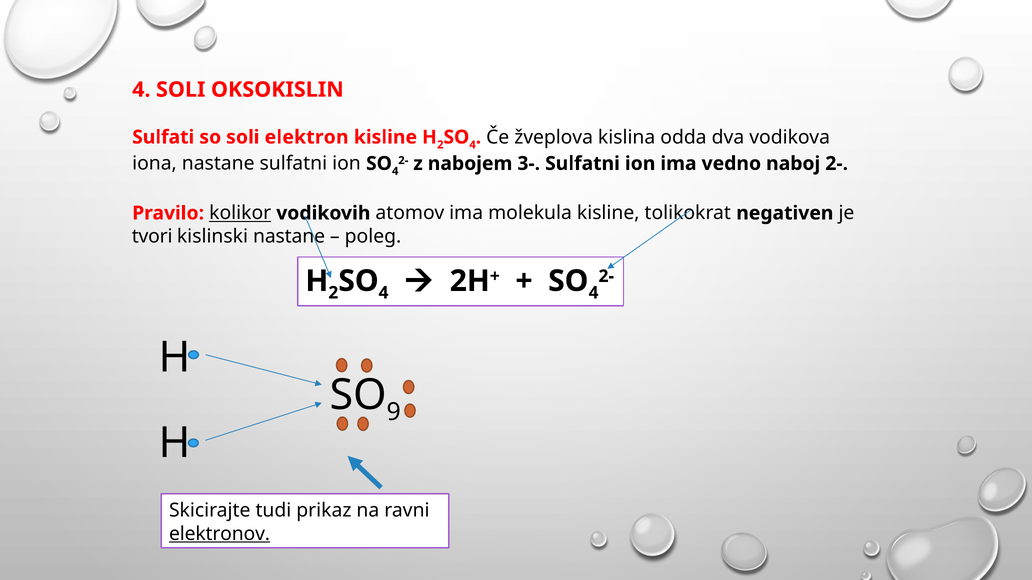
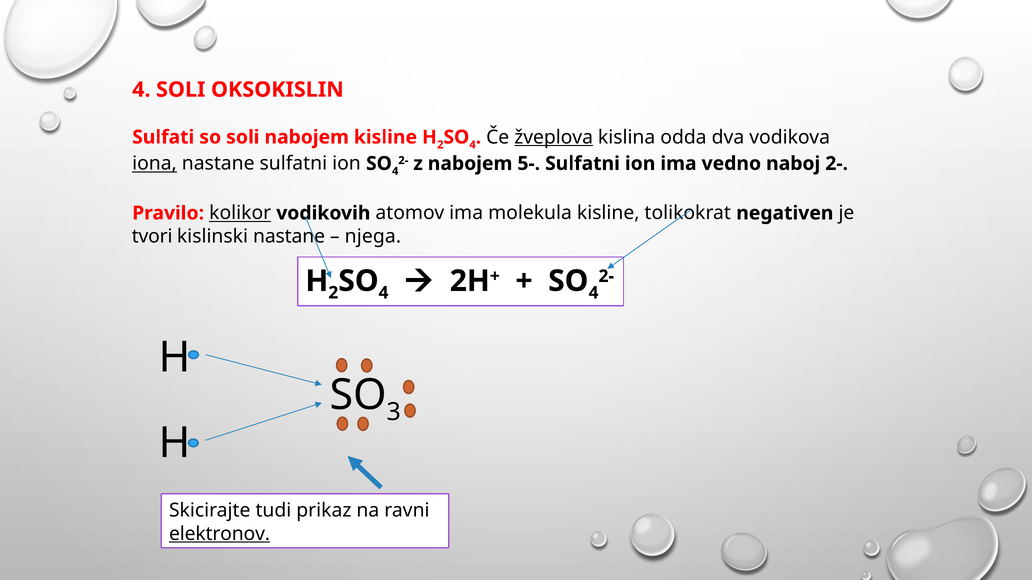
soli elektron: elektron -> nabojem
žveplova underline: none -> present
iona underline: none -> present
3-: 3- -> 5-
poleg: poleg -> njega
9: 9 -> 3
